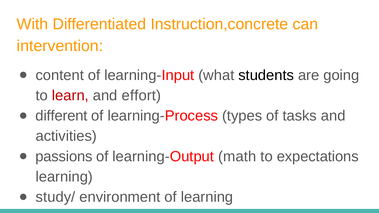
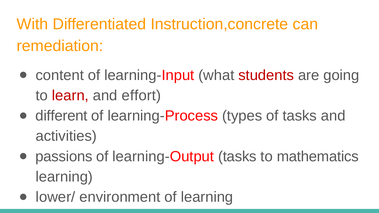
intervention: intervention -> remediation
students colour: black -> red
learning-Output math: math -> tasks
expectations: expectations -> mathematics
study/: study/ -> lower/
